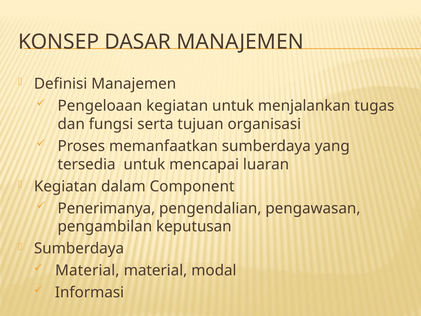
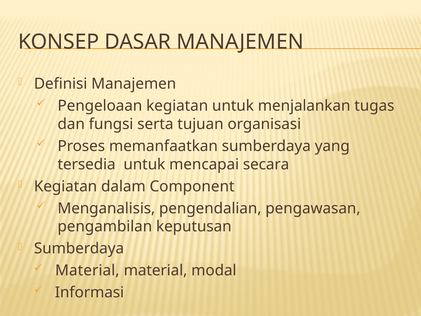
luaran: luaran -> secara
Penerimanya: Penerimanya -> Menganalisis
